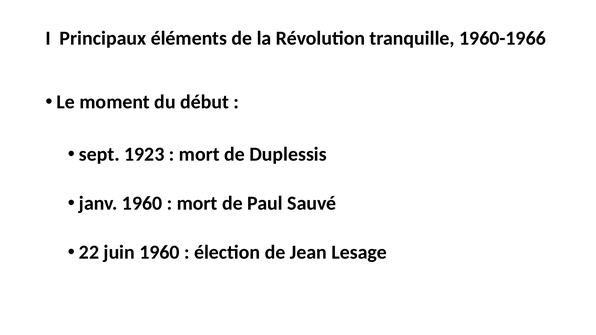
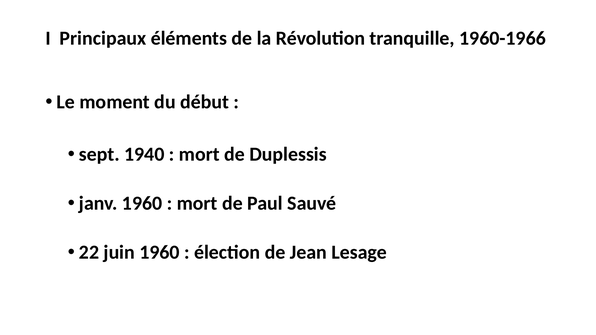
1923: 1923 -> 1940
